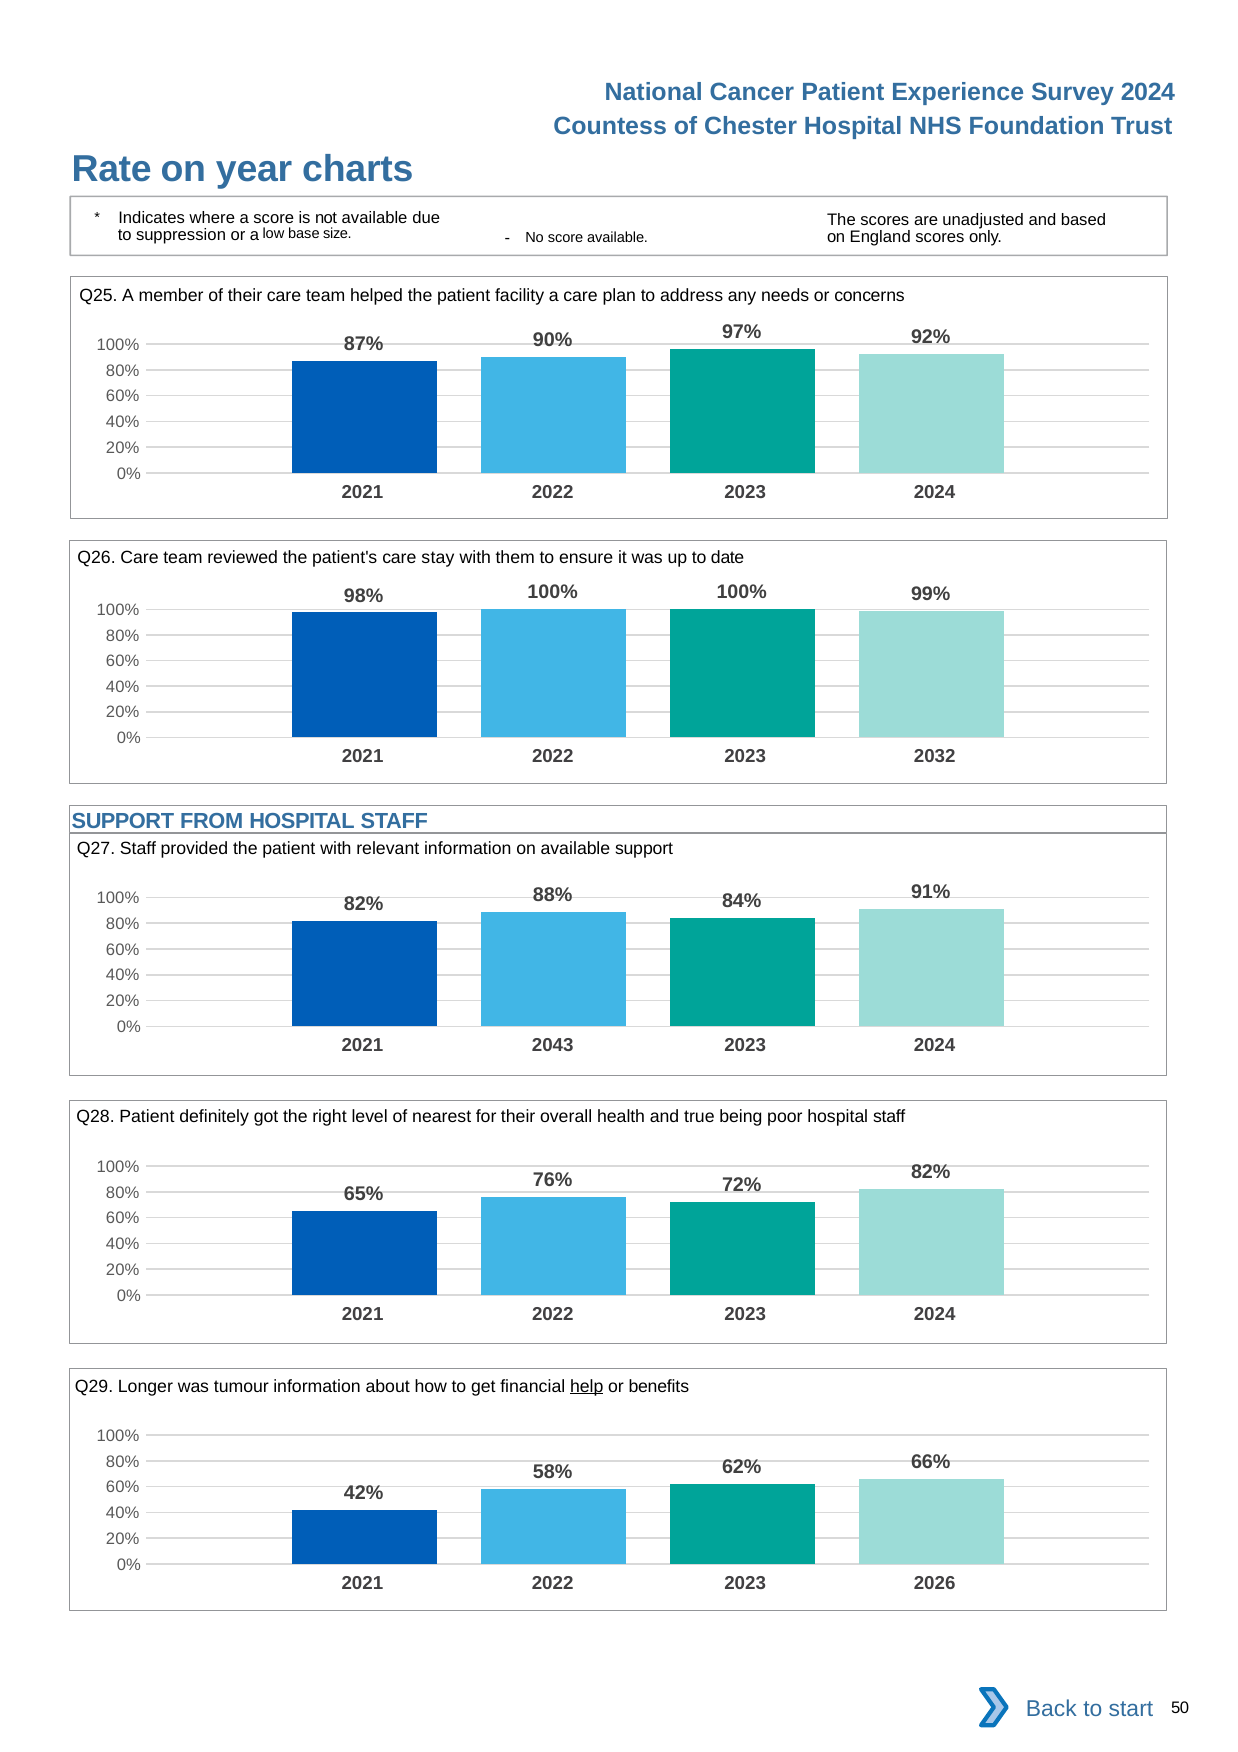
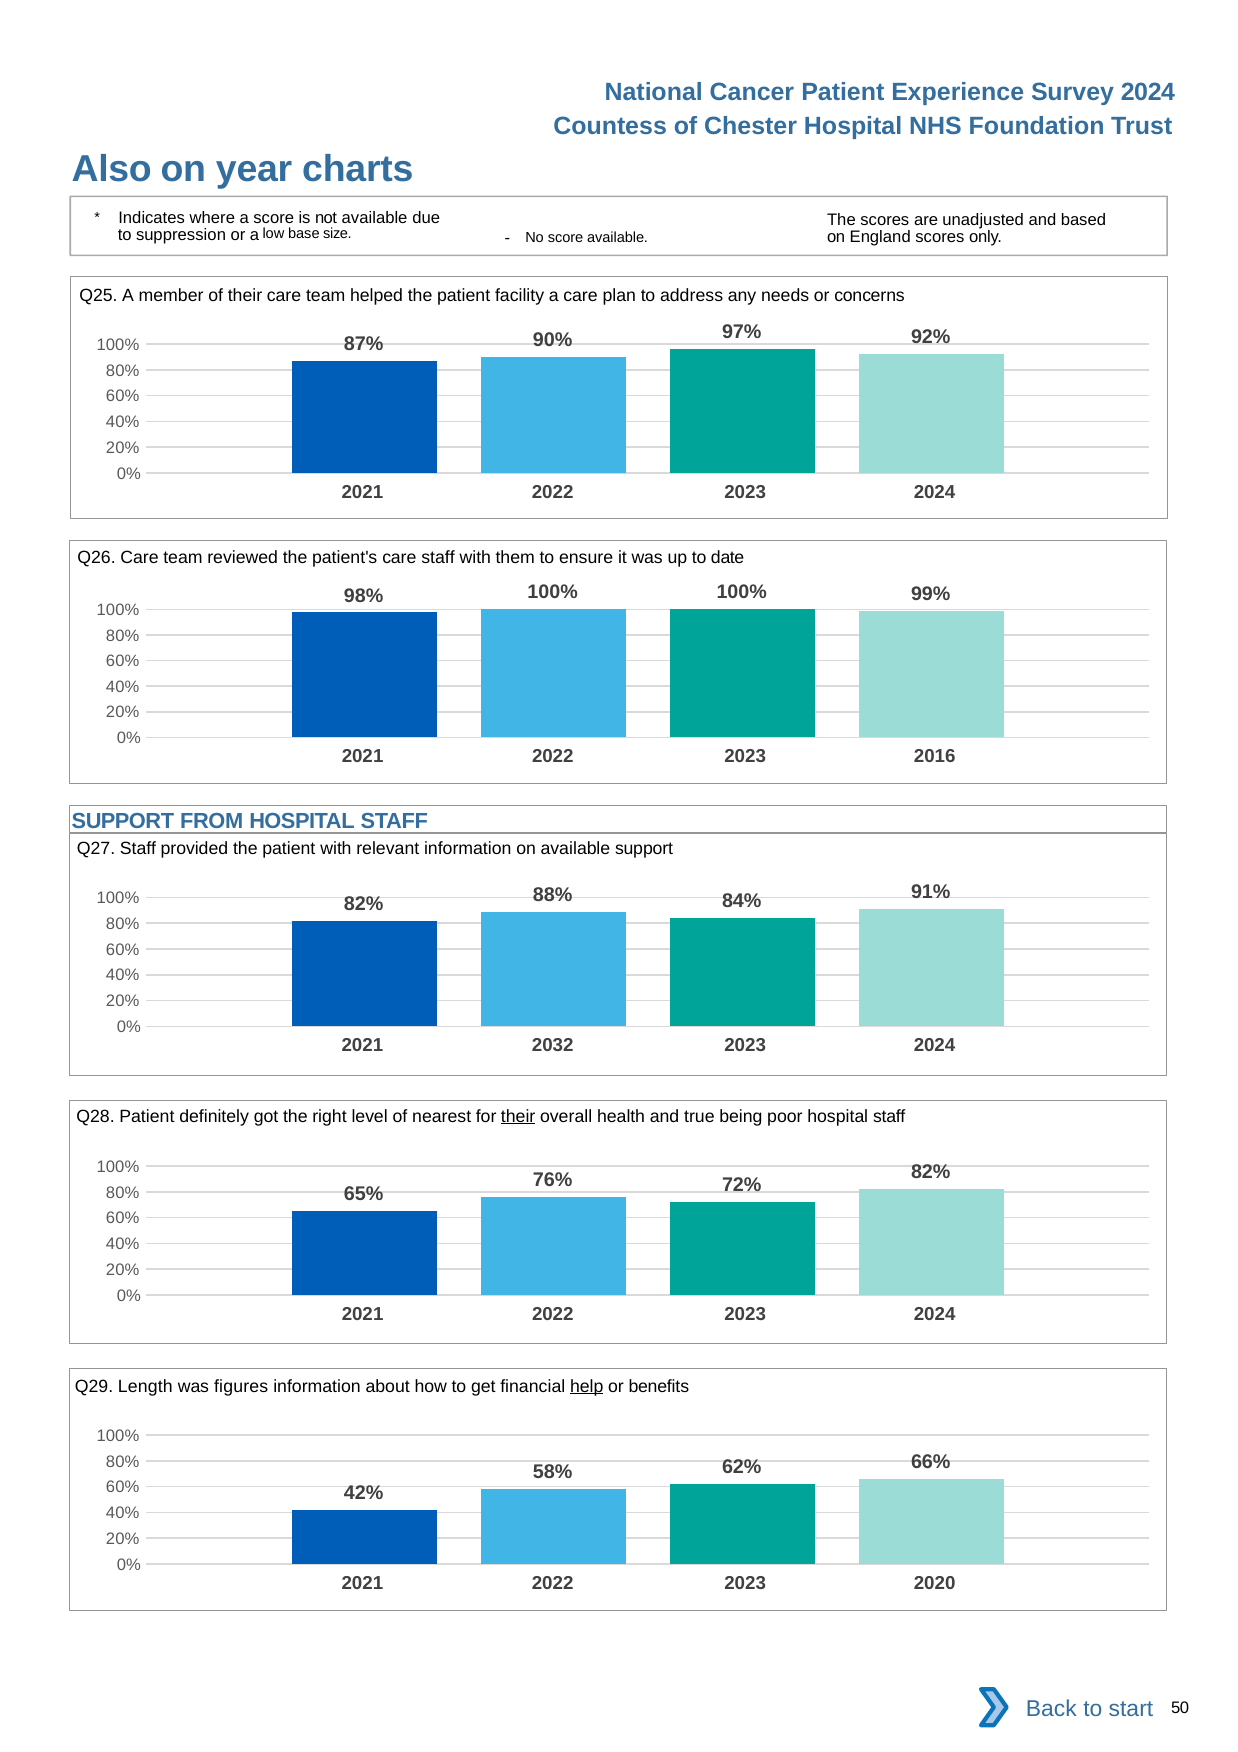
Rate: Rate -> Also
care stay: stay -> staff
2032: 2032 -> 2016
2043: 2043 -> 2032
their at (518, 1116) underline: none -> present
Longer: Longer -> Length
tumour: tumour -> figures
2026: 2026 -> 2020
